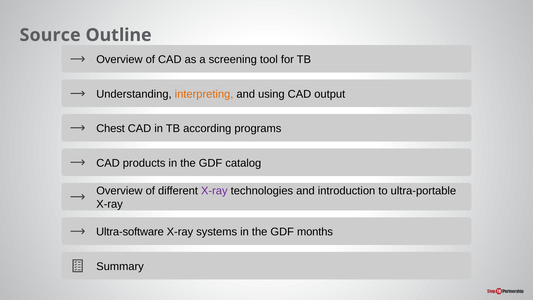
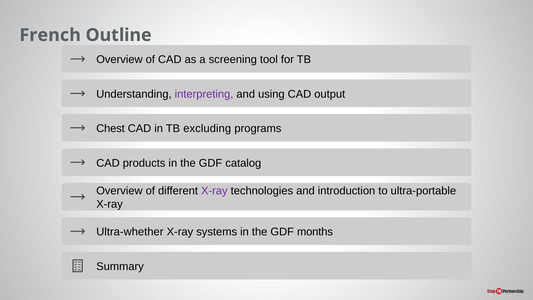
Source: Source -> French
interpreting colour: orange -> purple
according: according -> excluding
Ultra-software: Ultra-software -> Ultra-whether
